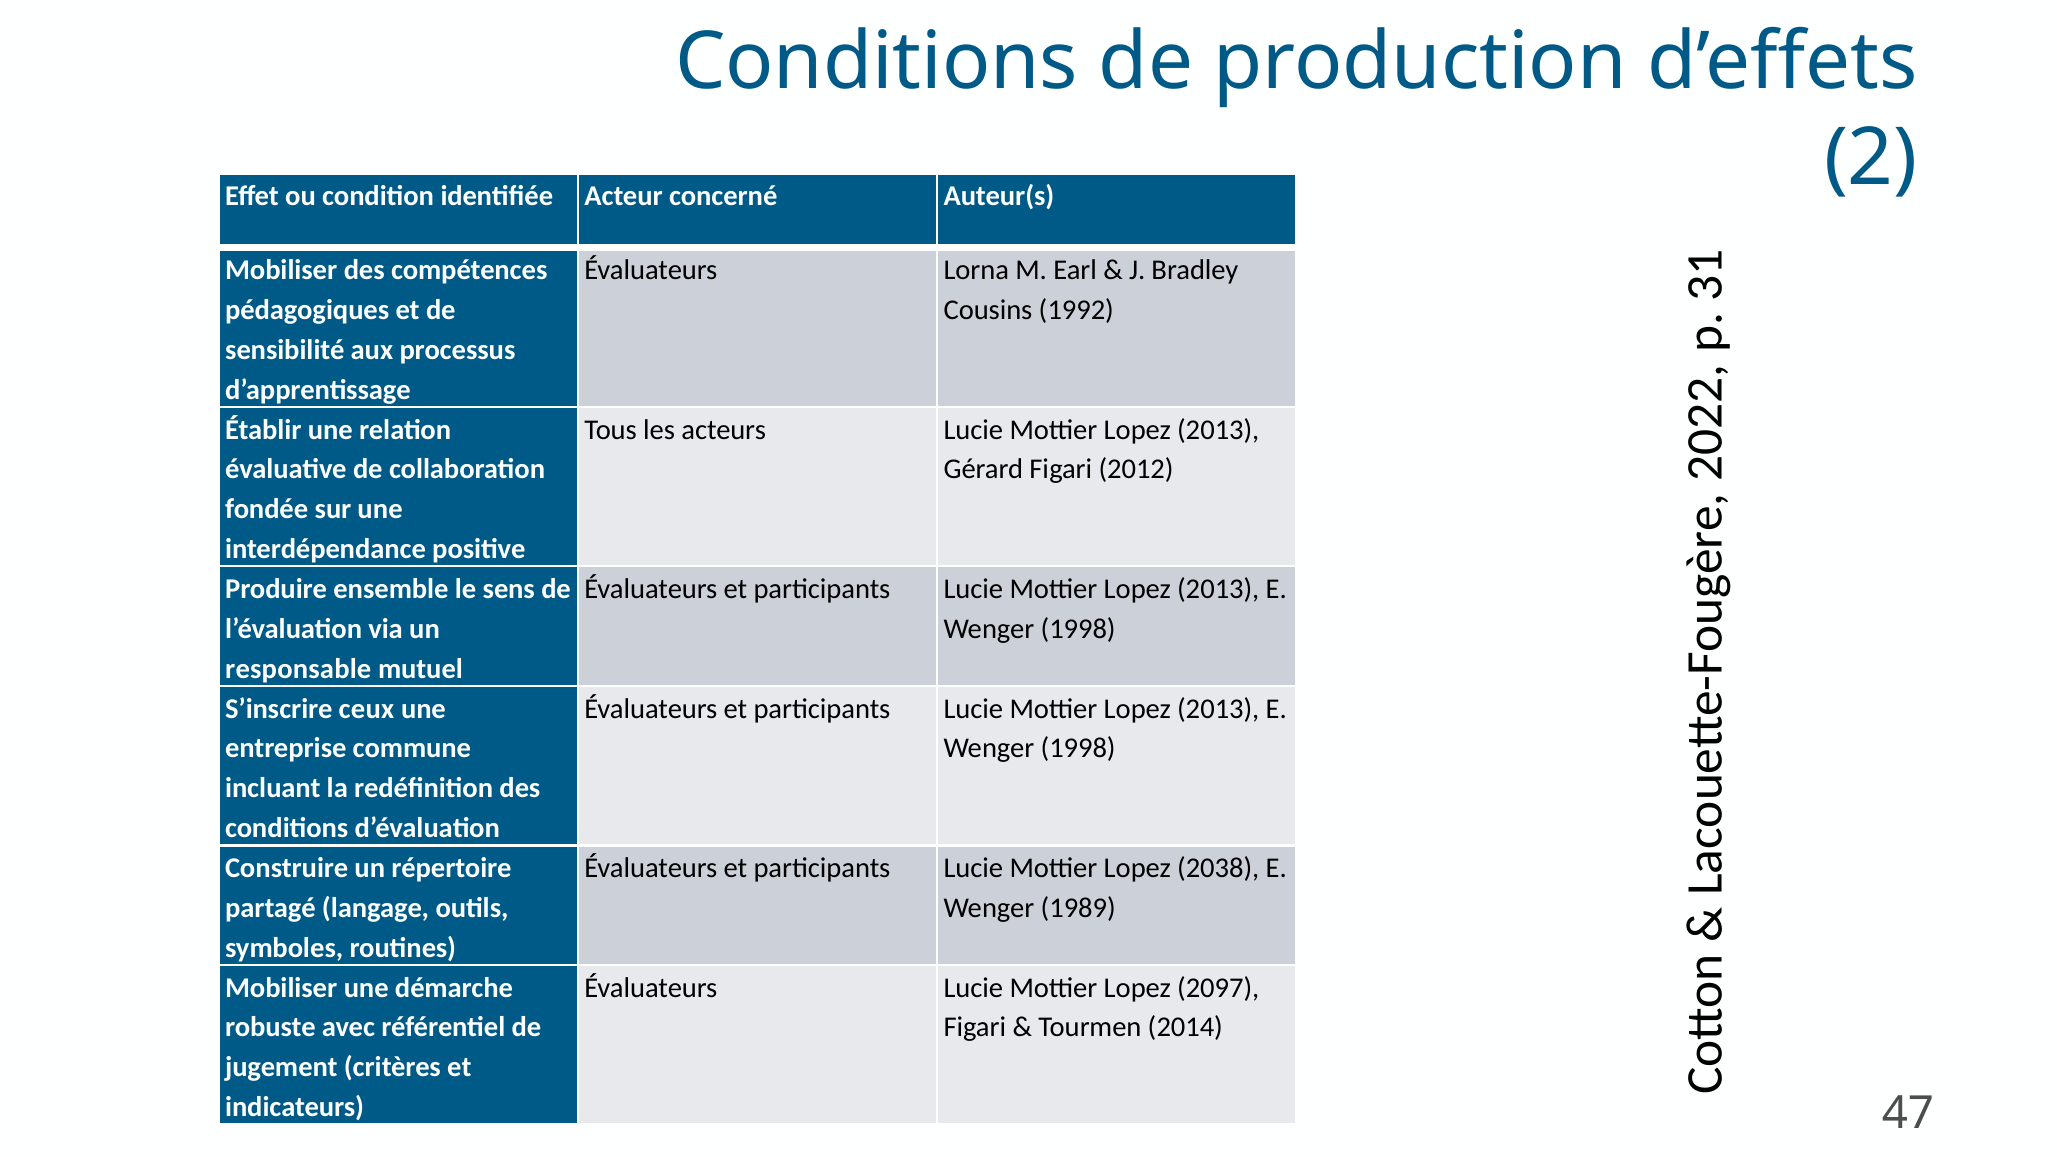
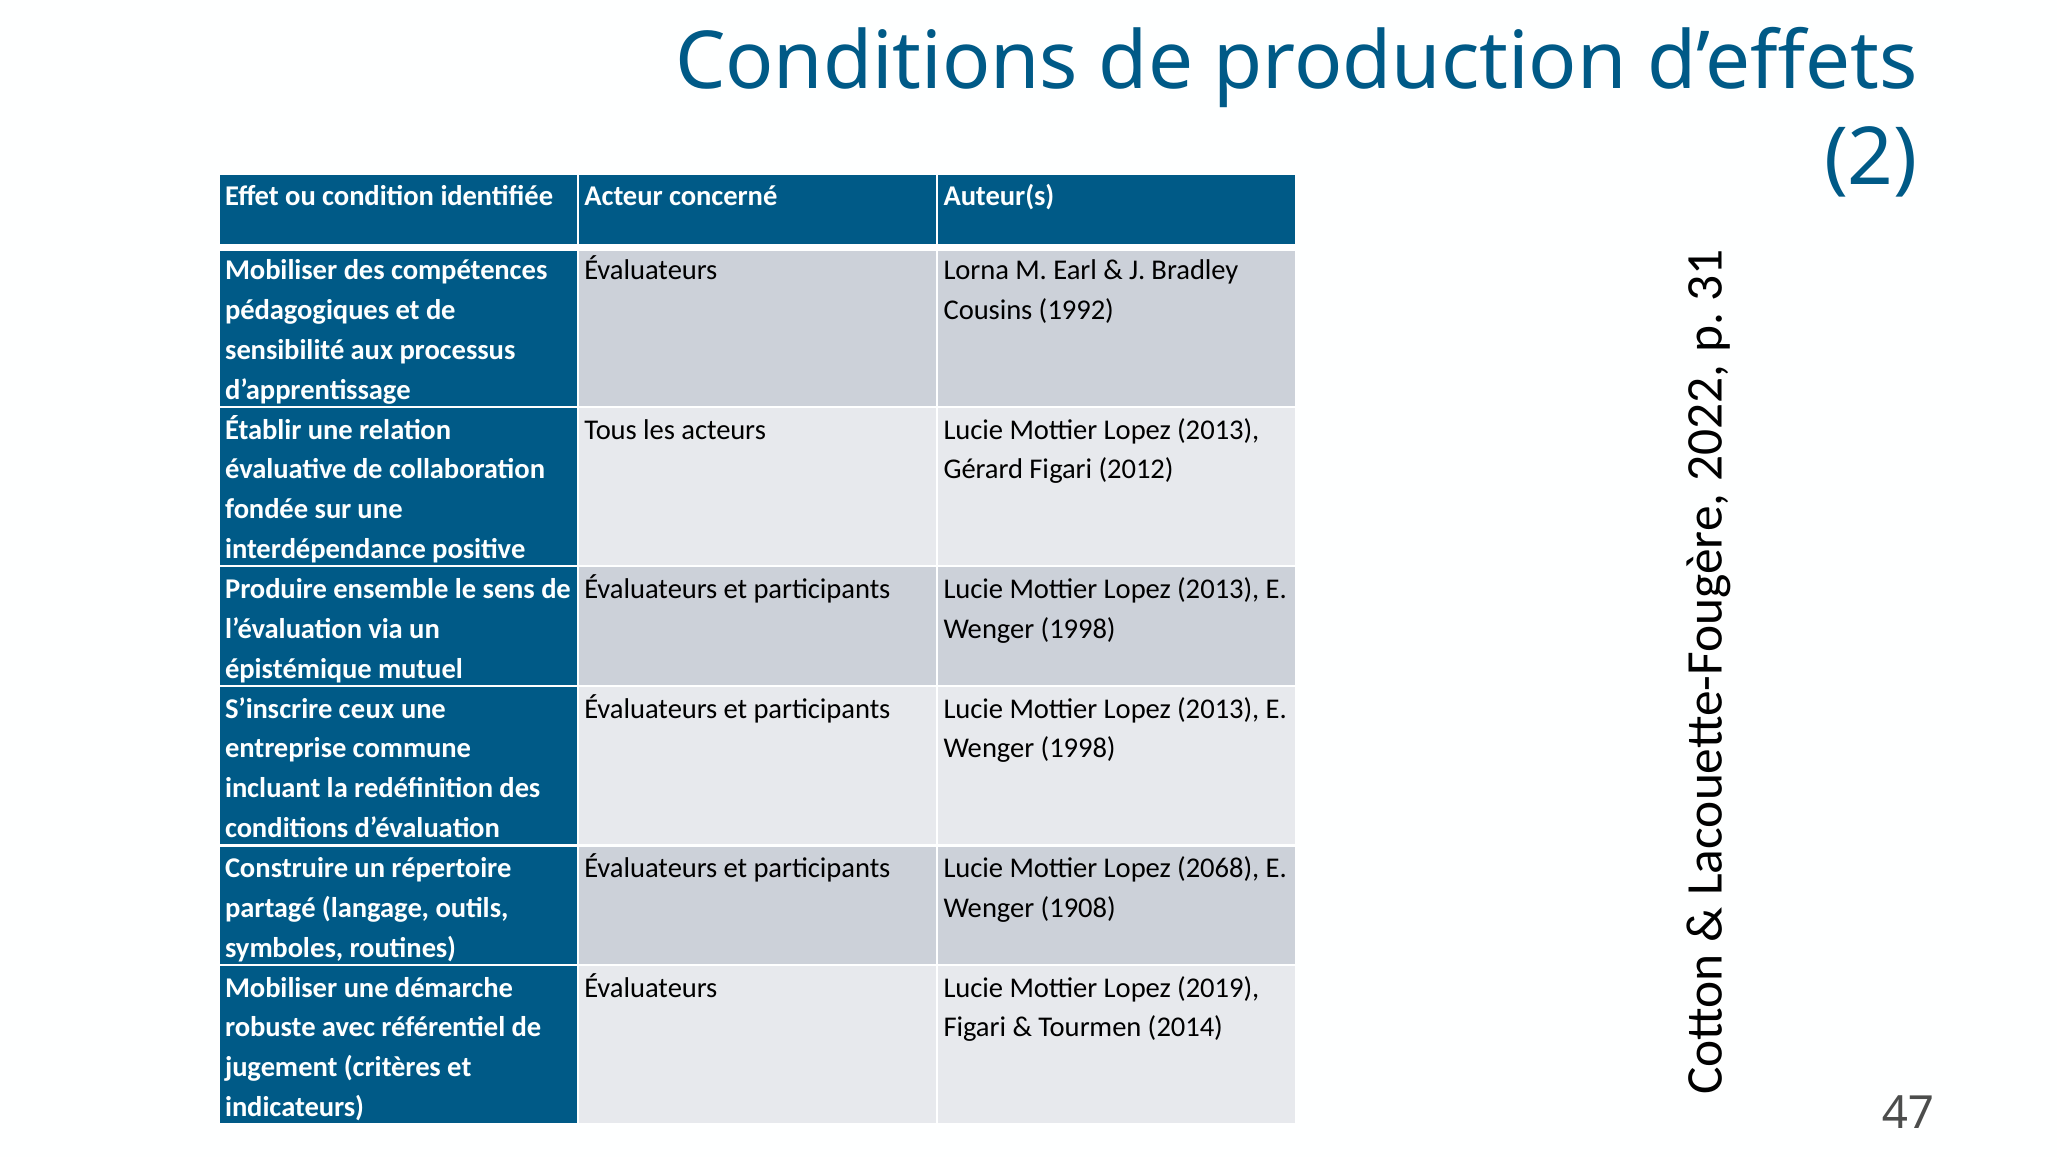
responsable: responsable -> épistémique
2038: 2038 -> 2068
1989: 1989 -> 1908
2097: 2097 -> 2019
